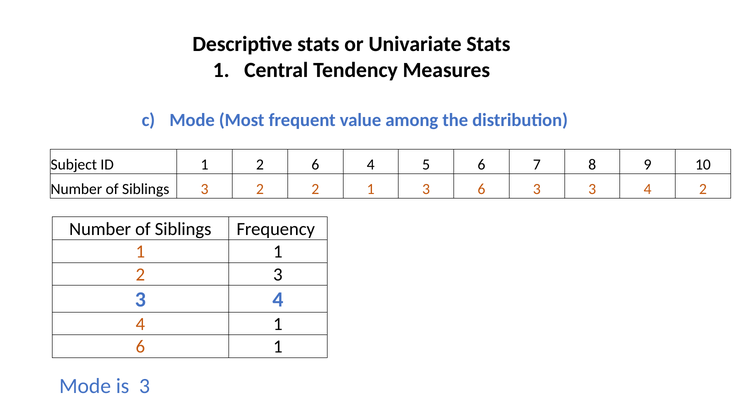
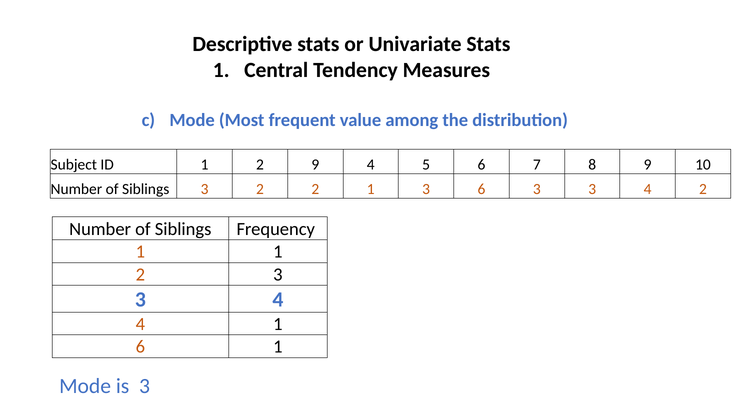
2 6: 6 -> 9
